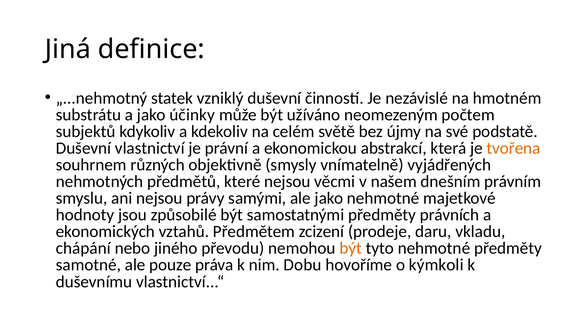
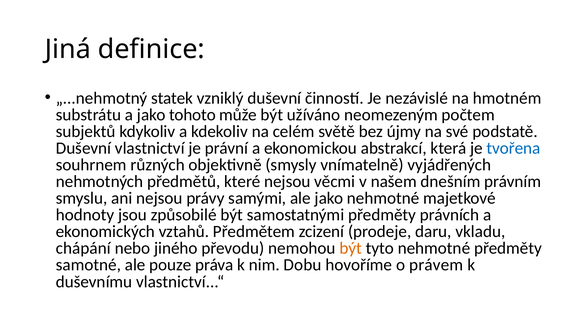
účinky: účinky -> tohoto
tvořena colour: orange -> blue
kýmkoli: kýmkoli -> právem
